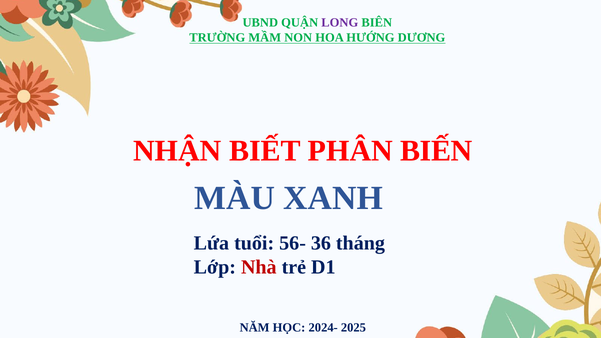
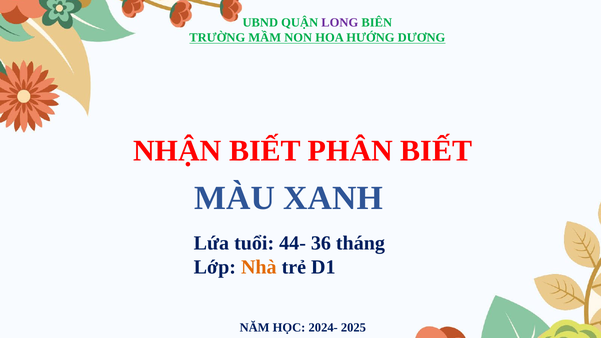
PHÂN BIẾN: BIẾN -> BIẾT
56-: 56- -> 44-
Nhà colour: red -> orange
